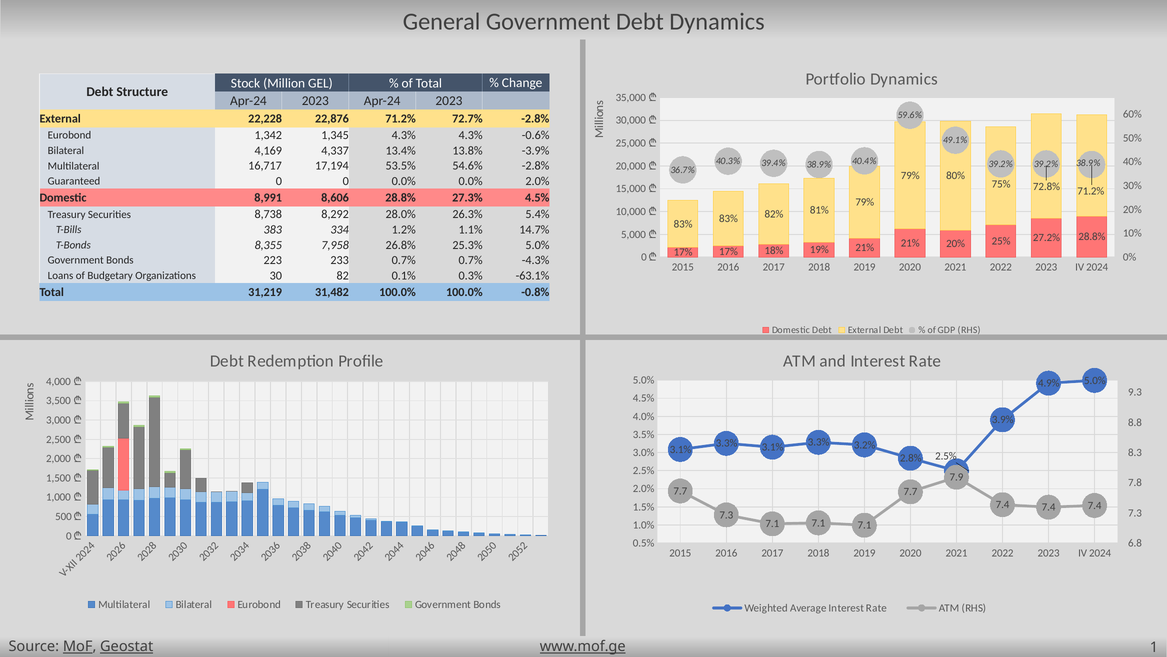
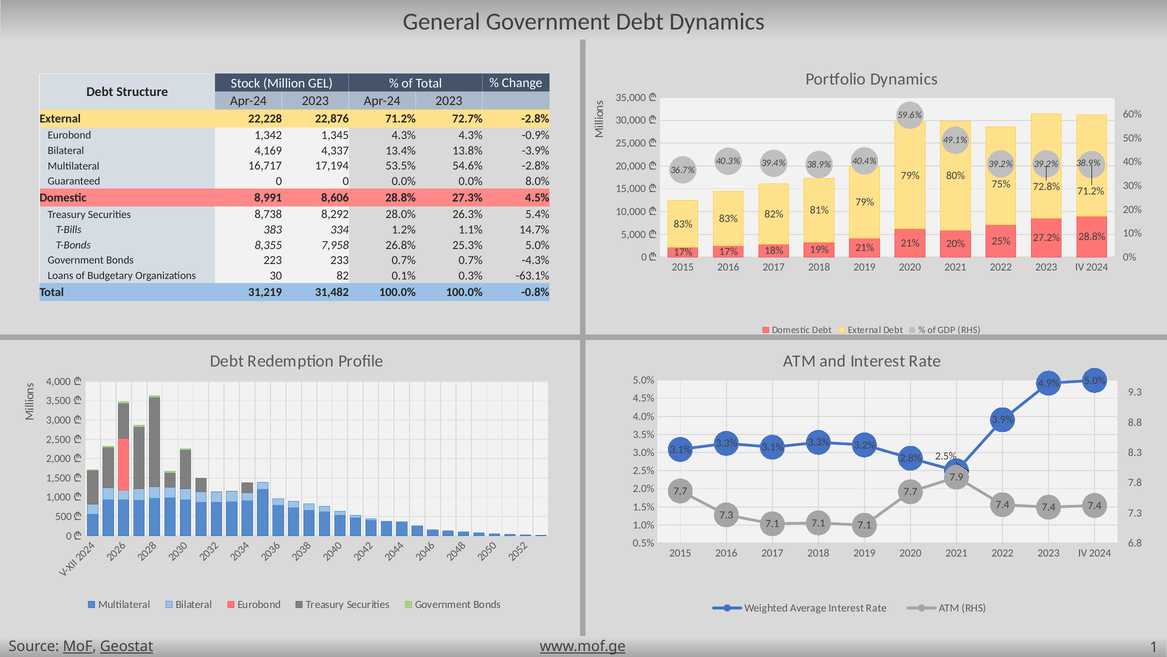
-0.6%: -0.6% -> -0.9%
0.0% 2.0%: 2.0% -> 8.0%
